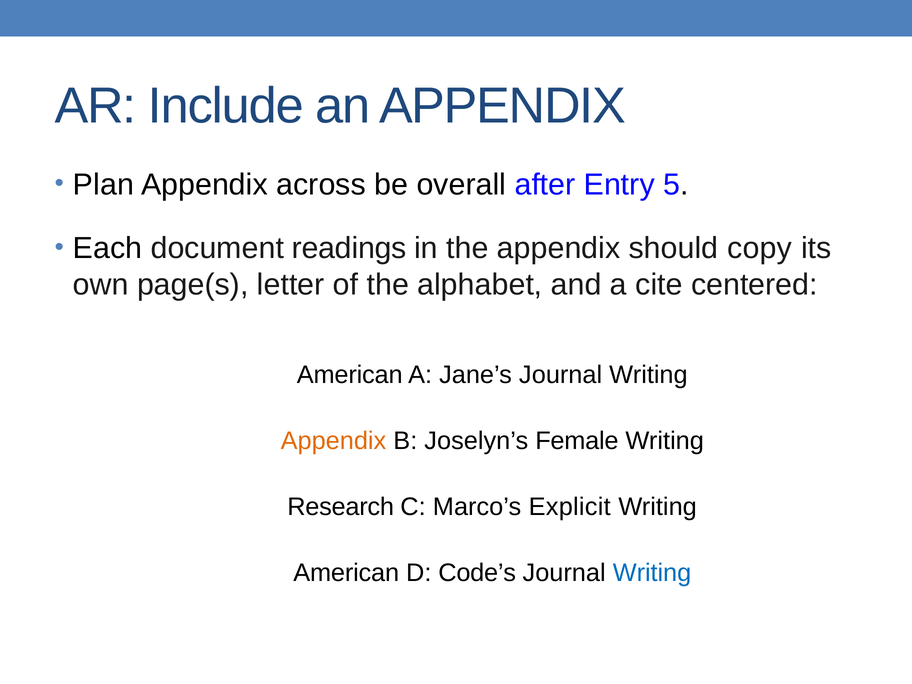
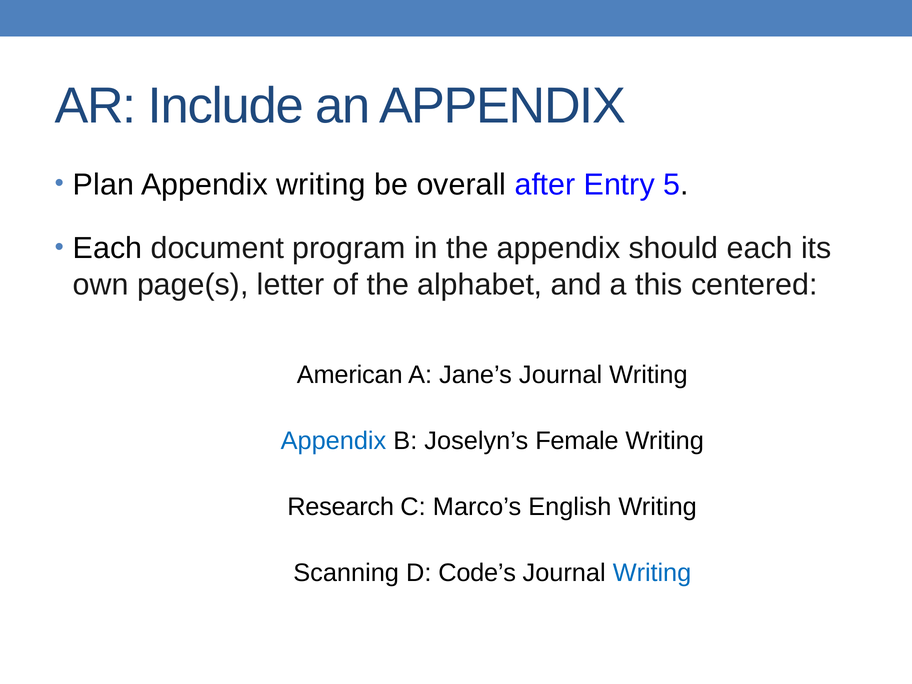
Appendix across: across -> writing
readings: readings -> program
should copy: copy -> each
cite: cite -> this
Appendix at (333, 441) colour: orange -> blue
Explicit: Explicit -> English
American at (346, 573): American -> Scanning
